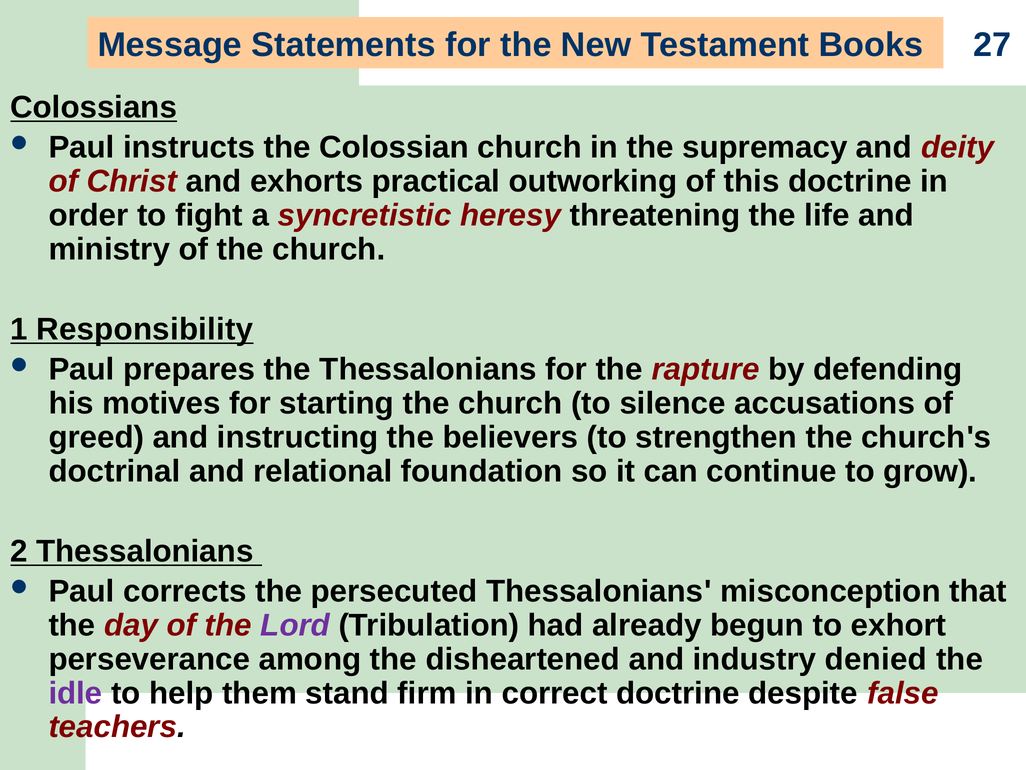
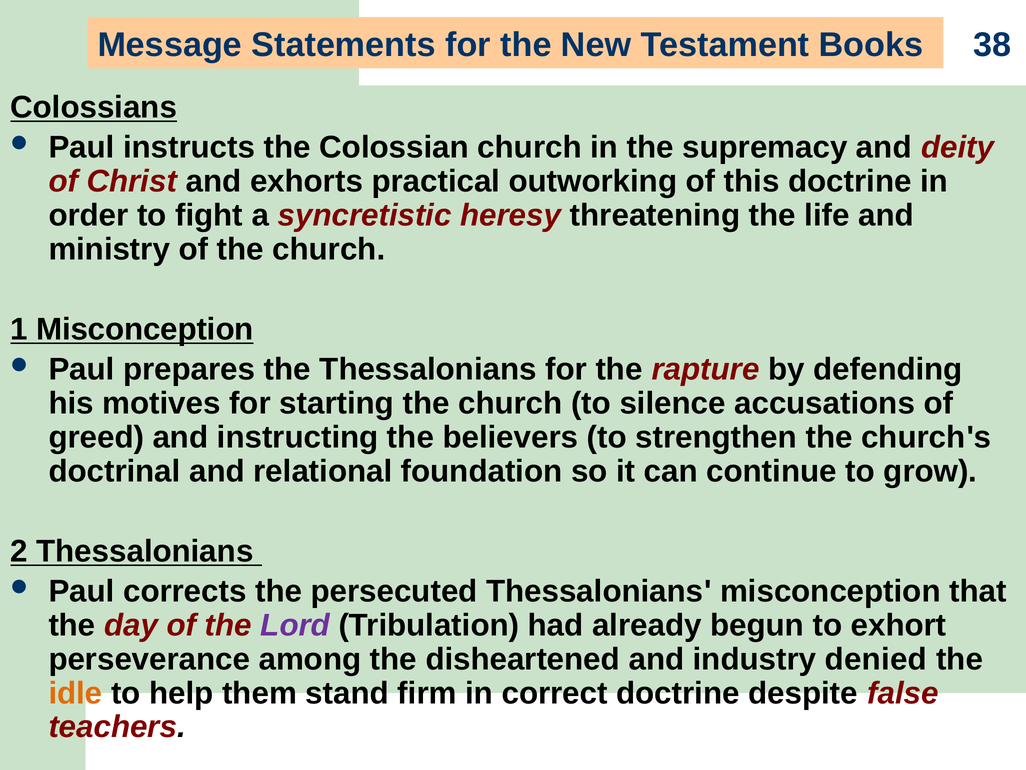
27: 27 -> 38
1 Responsibility: Responsibility -> Misconception
idle colour: purple -> orange
